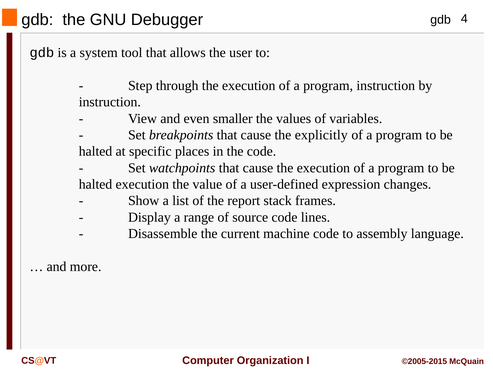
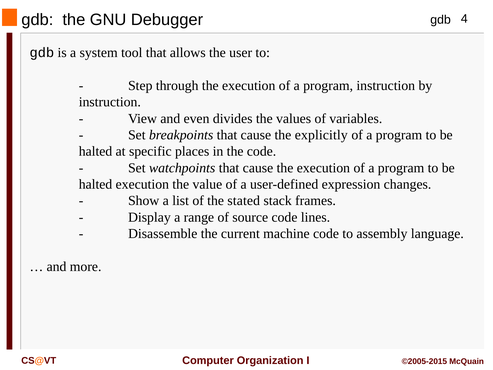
smaller: smaller -> divides
report: report -> stated
